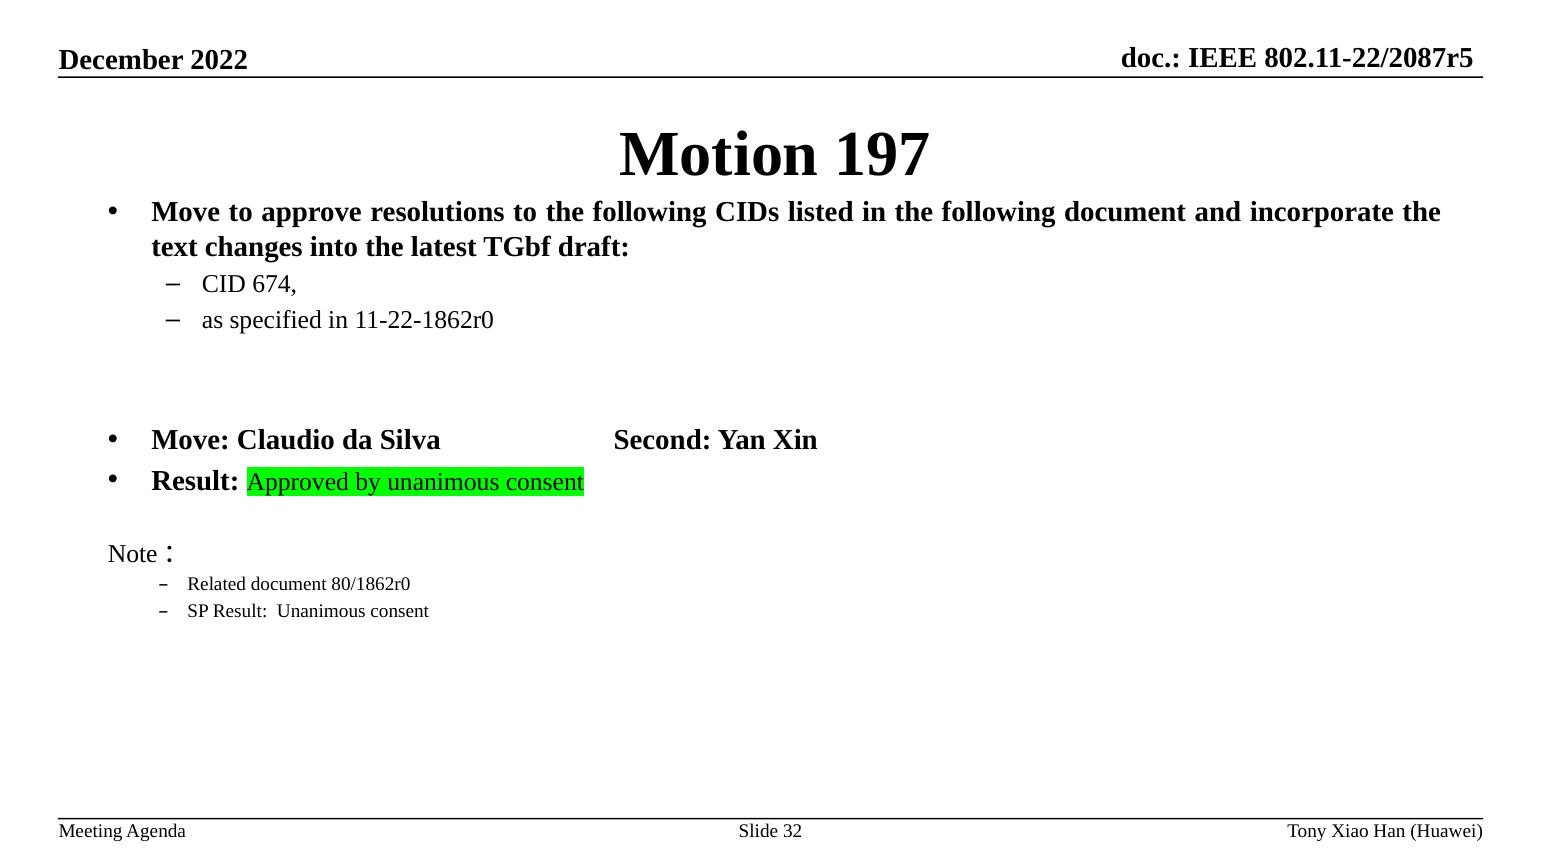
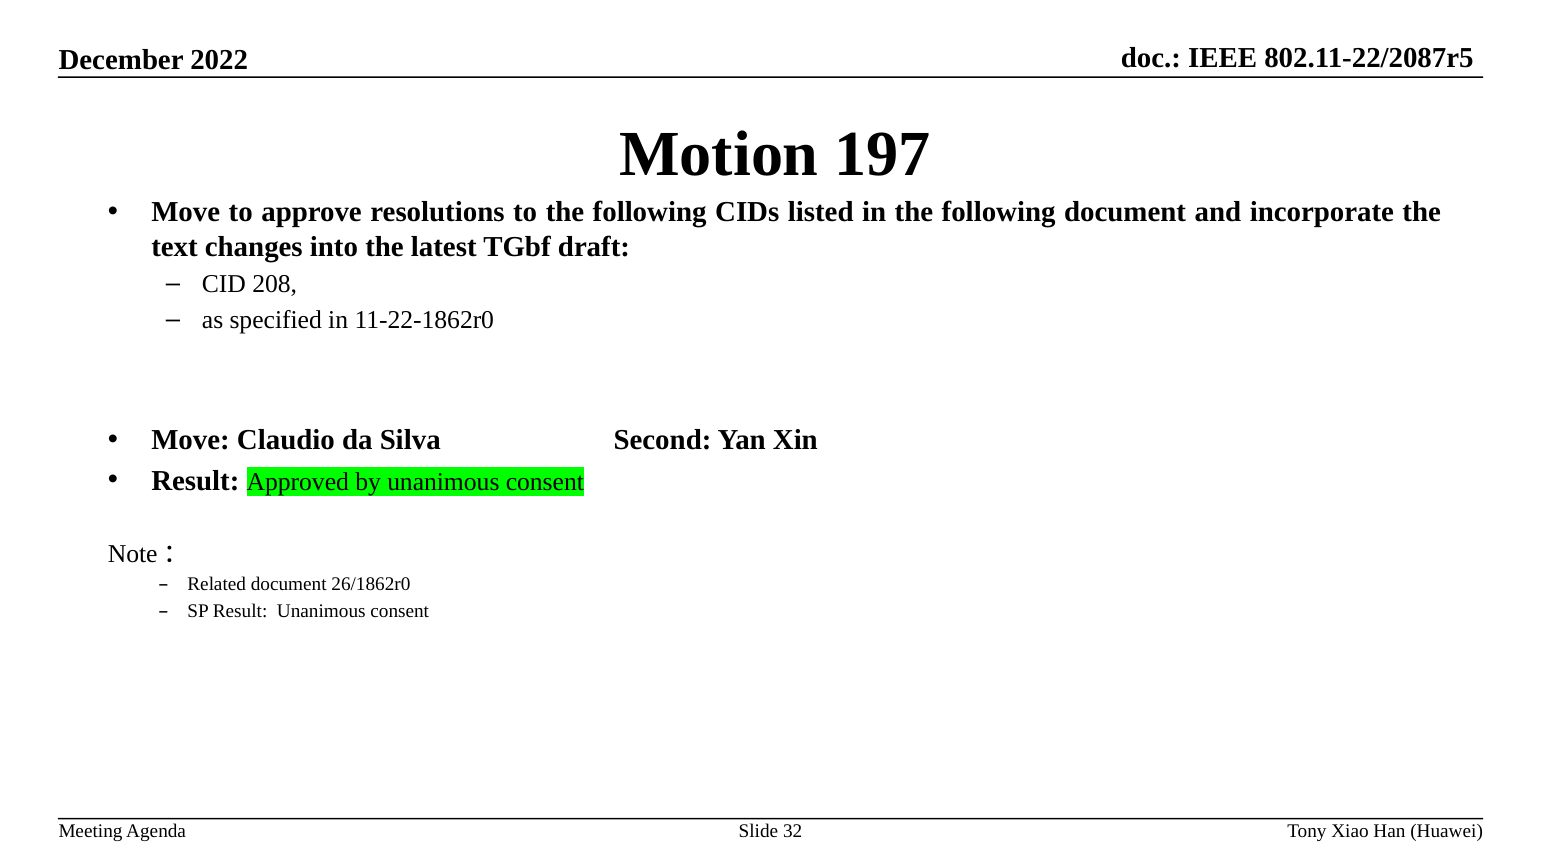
674: 674 -> 208
80/1862r0: 80/1862r0 -> 26/1862r0
